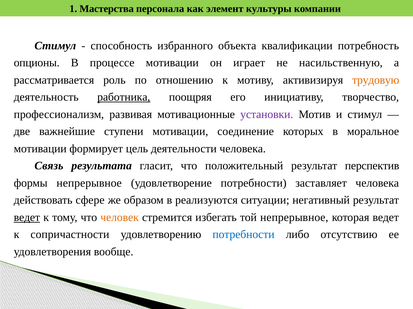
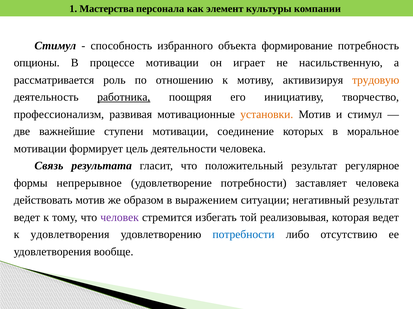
квалификации: квалификации -> формирование
установки colour: purple -> orange
перспектив: перспектив -> регулярное
действовать сфере: сфере -> мотив
реализуются: реализуются -> выражением
ведет at (27, 218) underline: present -> none
человек colour: orange -> purple
той непрерывное: непрерывное -> реализовывая
к сопричастности: сопричастности -> удовлетворения
